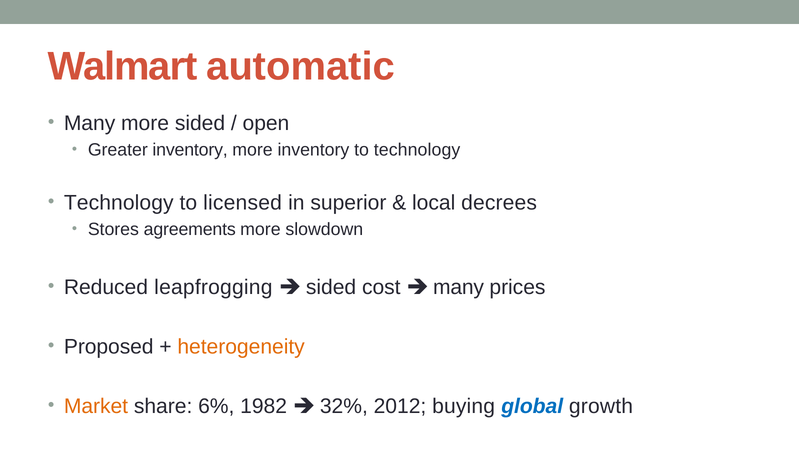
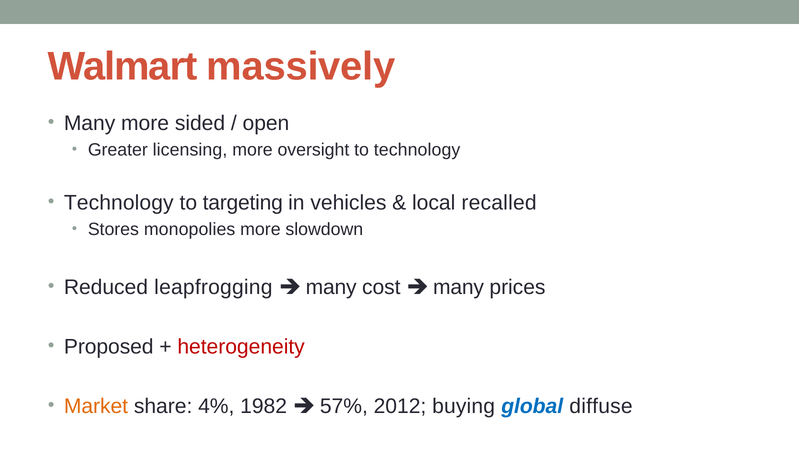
automatic: automatic -> massively
Greater inventory: inventory -> licensing
more inventory: inventory -> oversight
licensed: licensed -> targeting
superior: superior -> vehicles
decrees: decrees -> recalled
agreements: agreements -> monopolies
sided at (331, 287): sided -> many
heterogeneity colour: orange -> red
6%: 6% -> 4%
32%: 32% -> 57%
growth: growth -> diffuse
